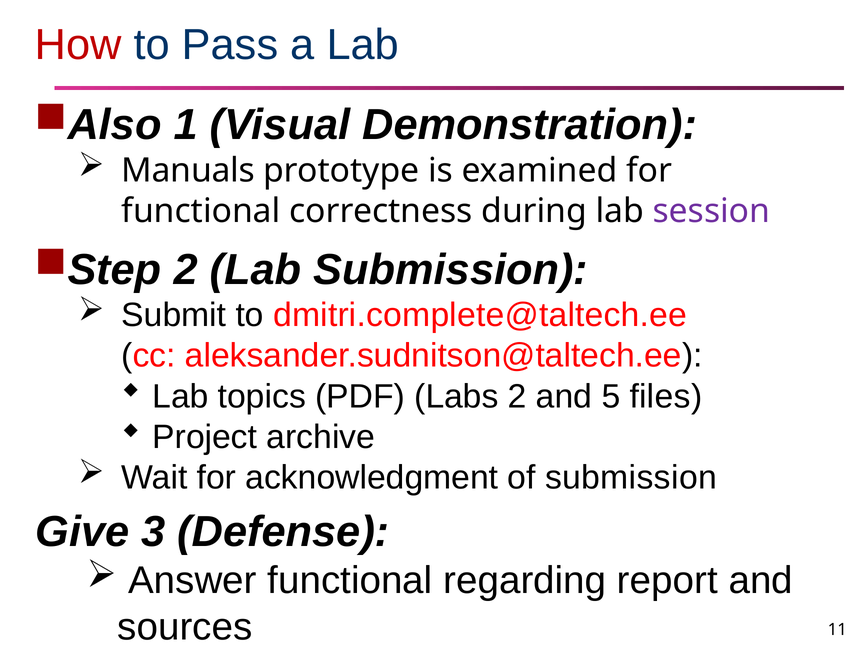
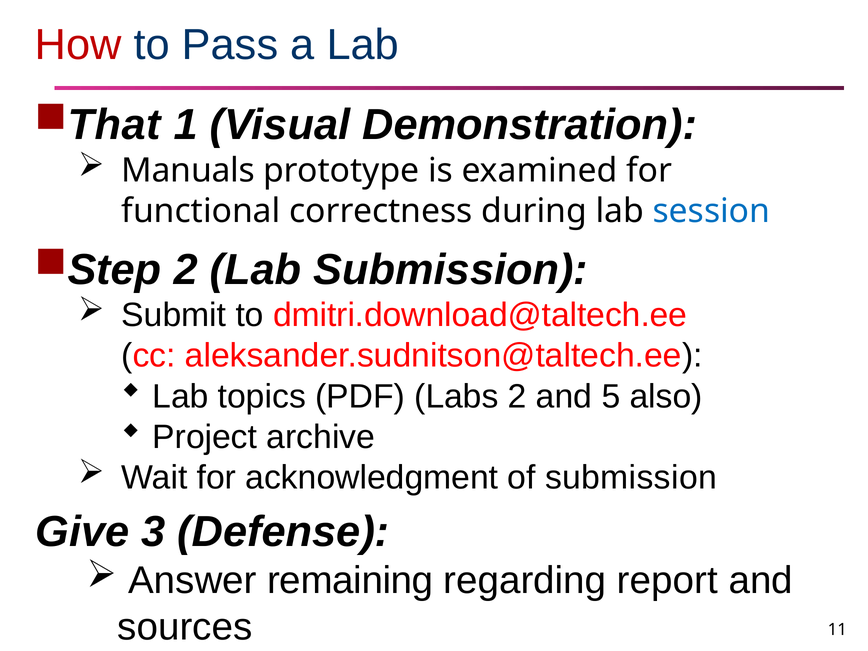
Also: Also -> That
session colour: purple -> blue
dmitri.complete@taltech.ee: dmitri.complete@taltech.ee -> dmitri.download@taltech.ee
files: files -> also
Answer functional: functional -> remaining
